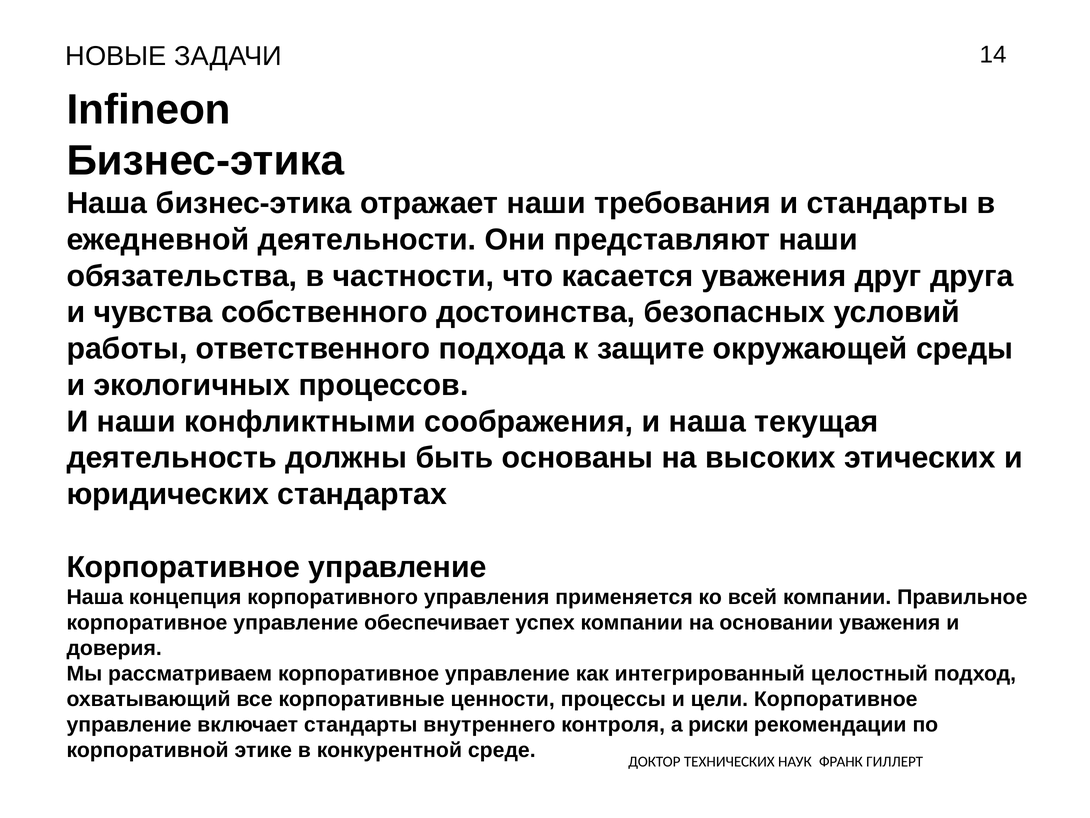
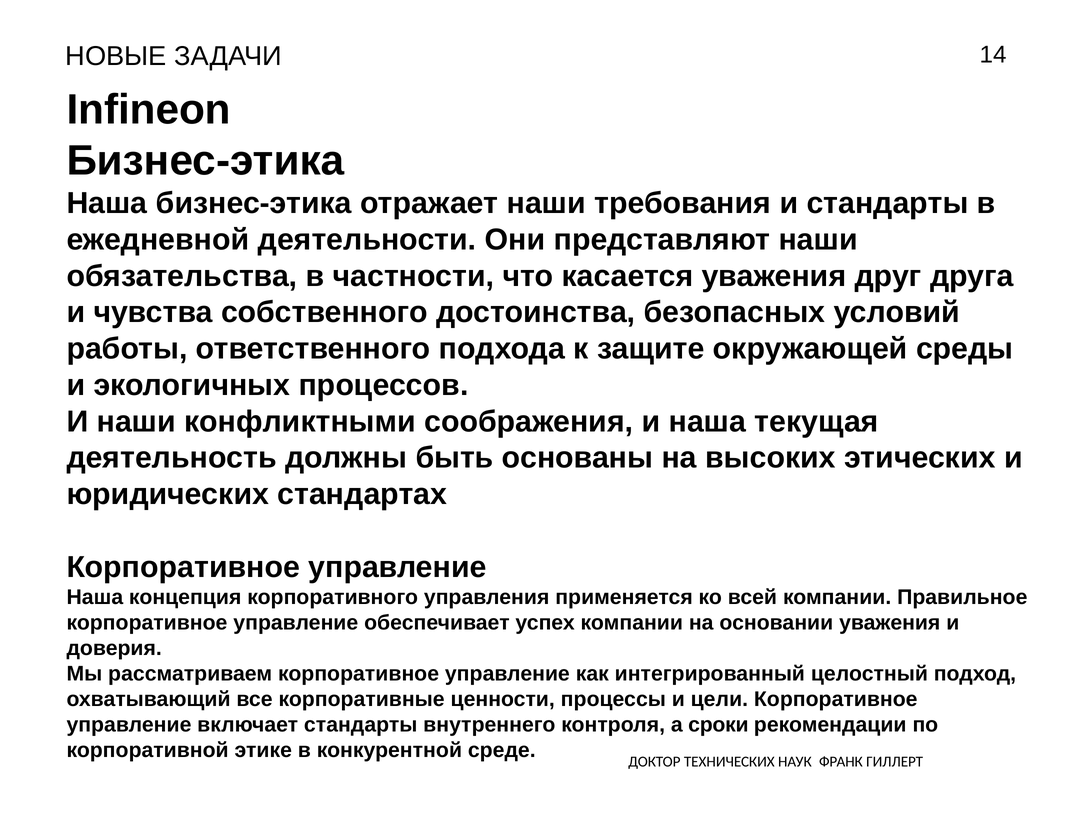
риски: риски -> сроки
